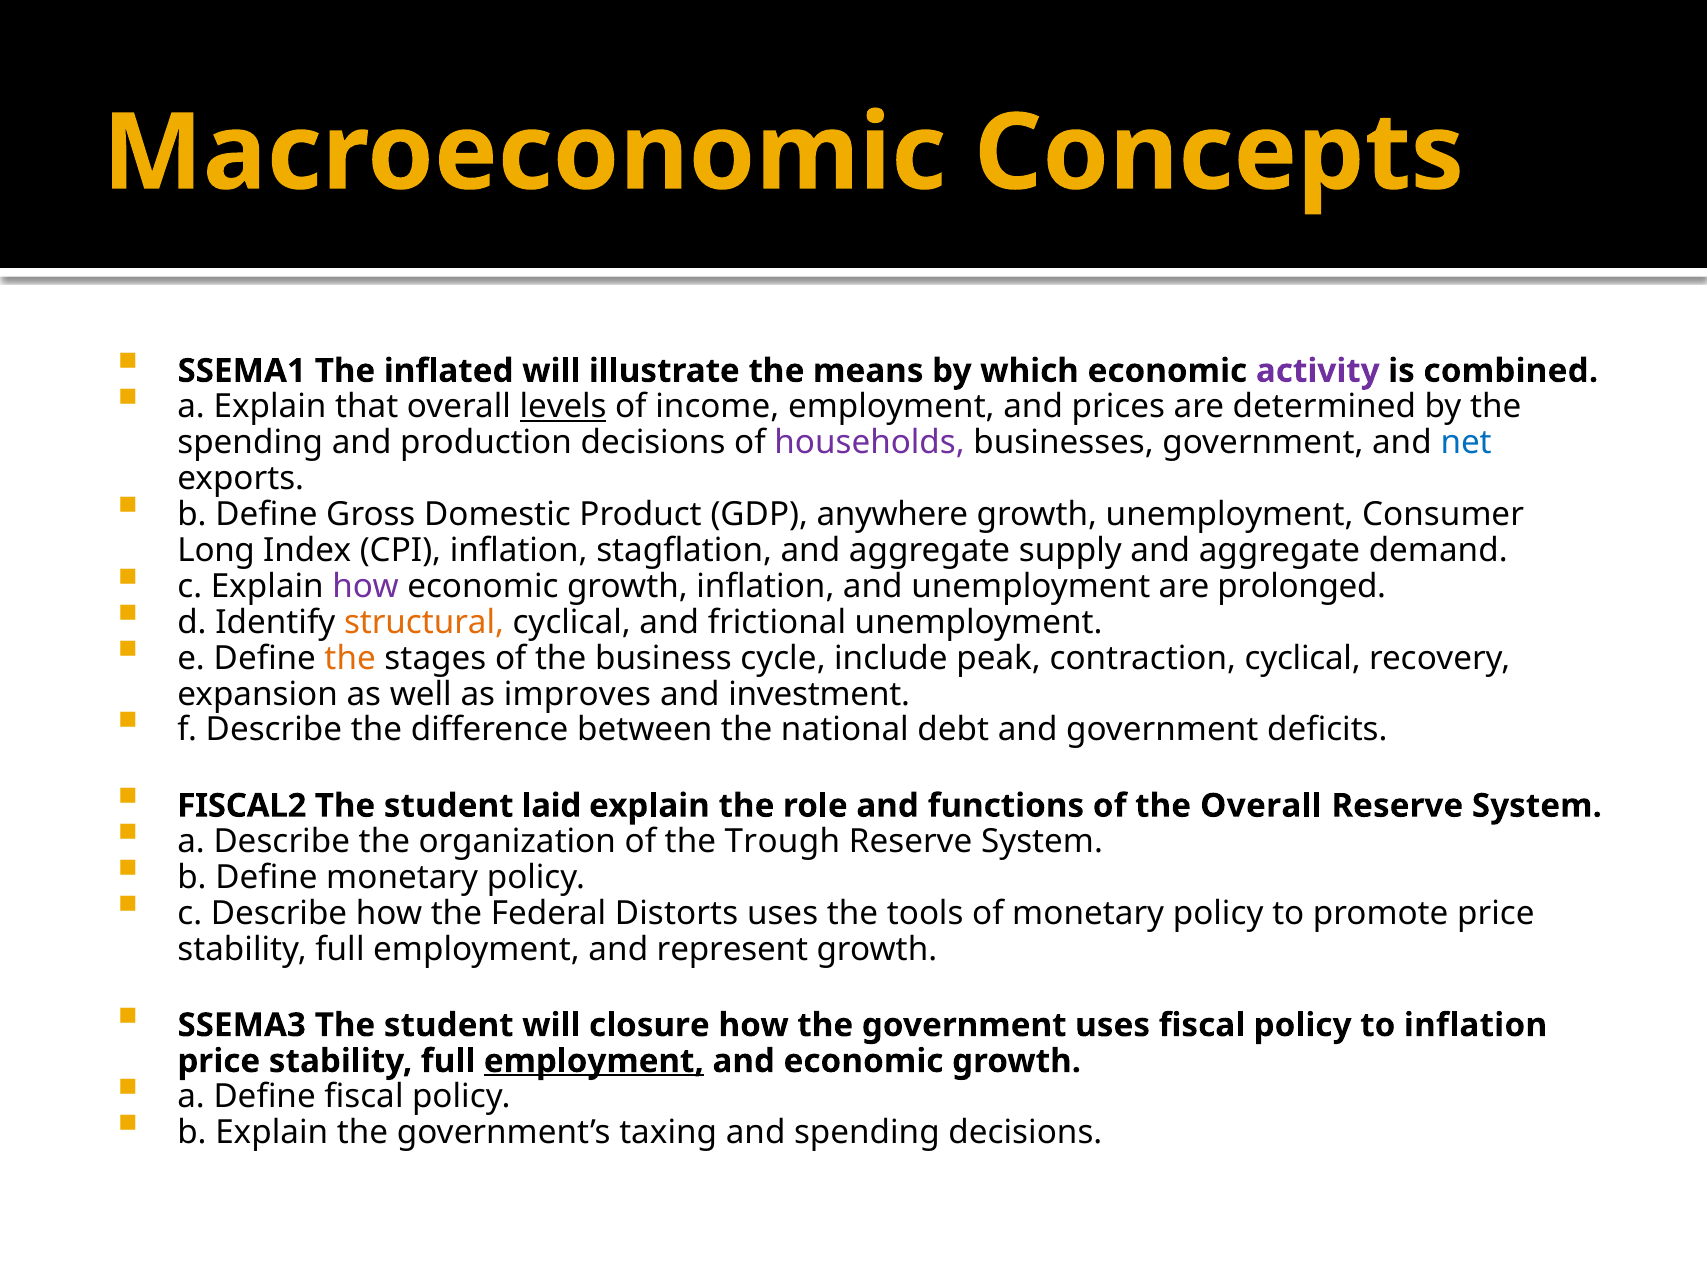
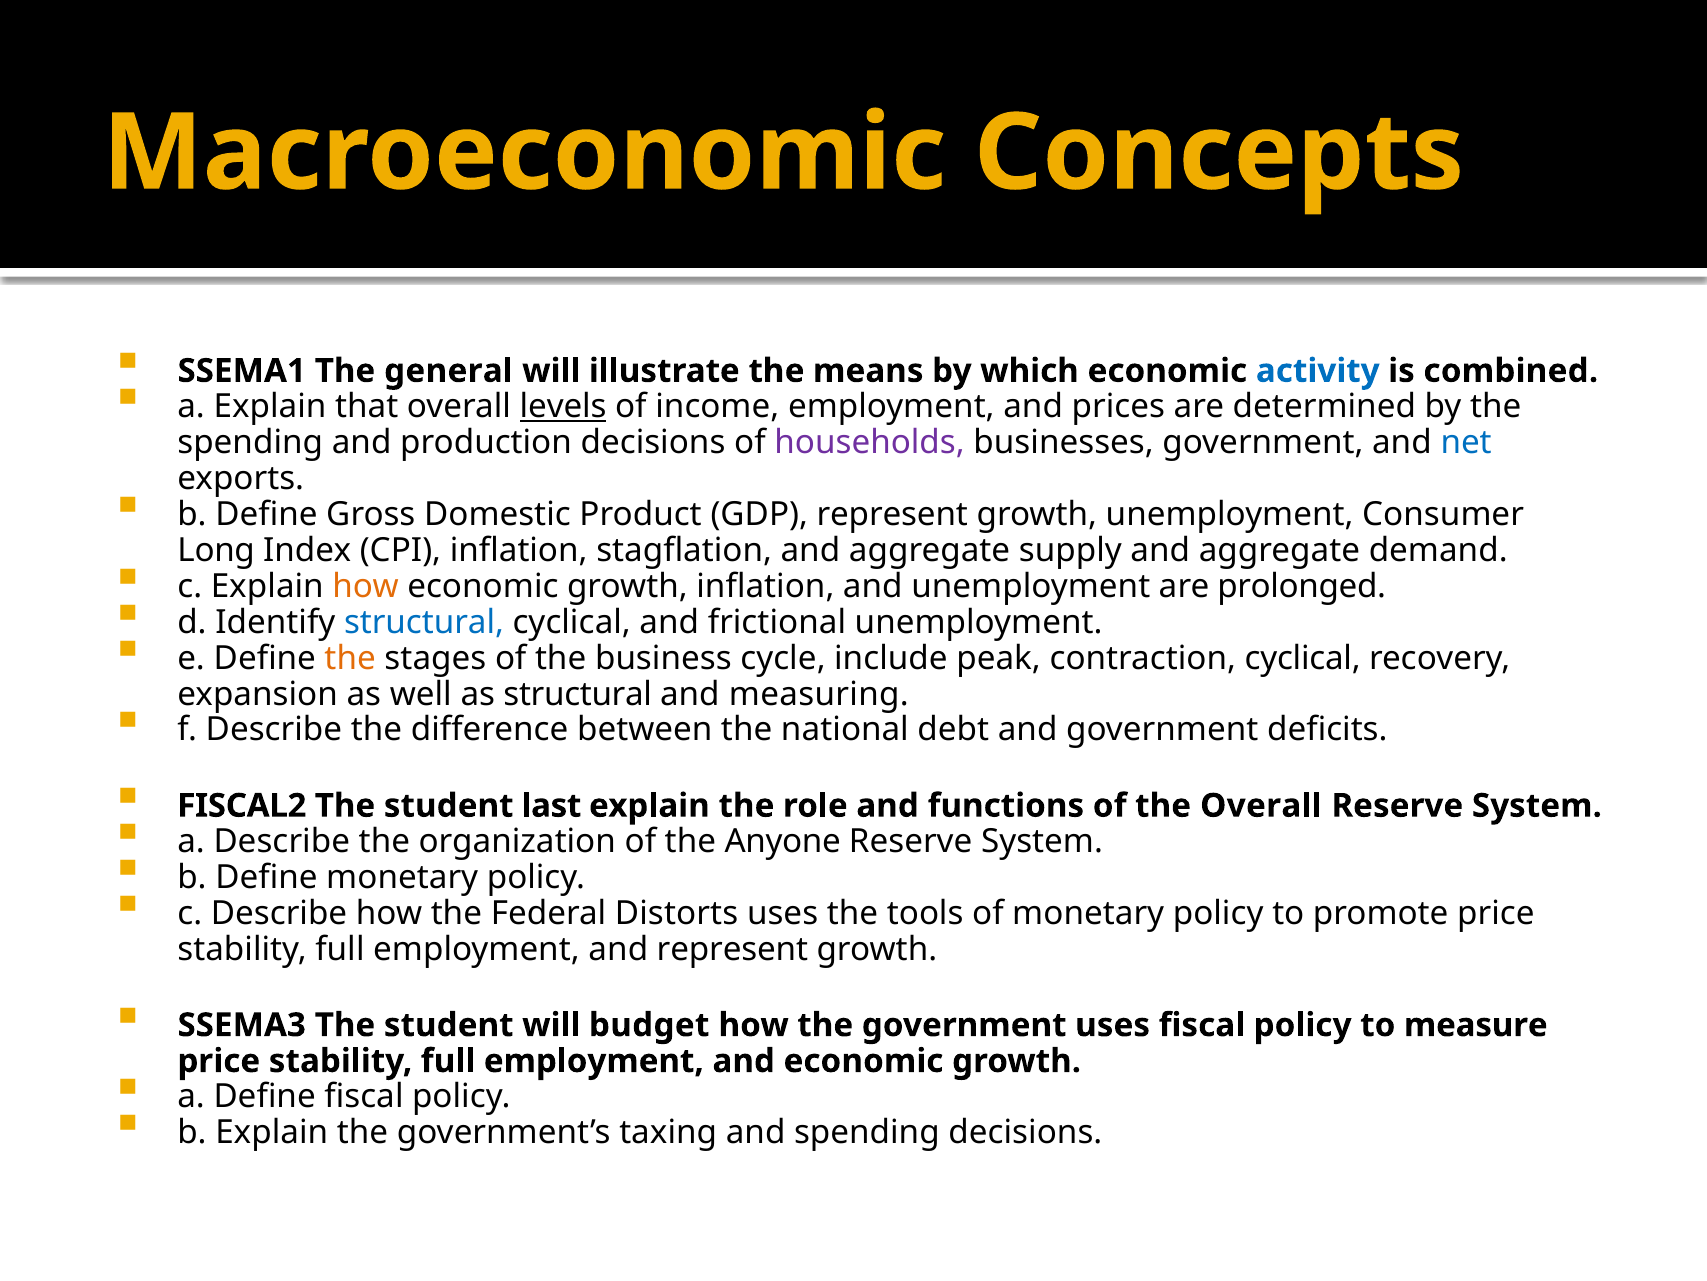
inflated: inflated -> general
activity colour: purple -> blue
GDP anywhere: anywhere -> represent
how at (366, 586) colour: purple -> orange
structural at (424, 622) colour: orange -> blue
as improves: improves -> structural
investment: investment -> measuring
laid: laid -> last
Trough: Trough -> Anyone
closure: closure -> budget
to inflation: inflation -> measure
employment at (594, 1060) underline: present -> none
